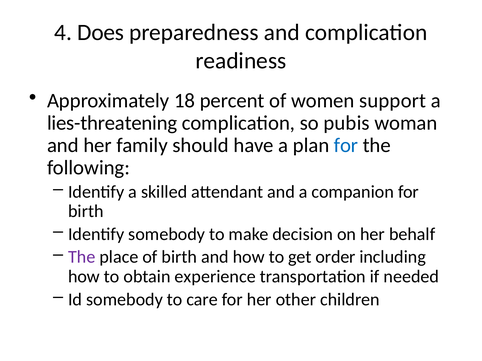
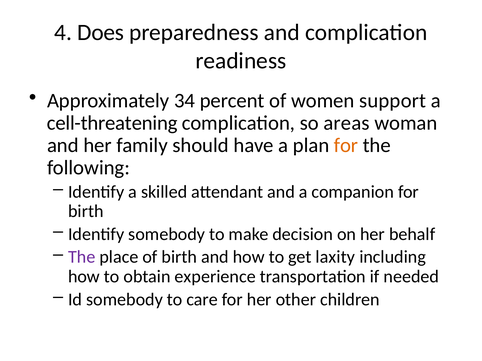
18: 18 -> 34
lies-threatening: lies-threatening -> cell-threatening
pubis: pubis -> areas
for at (346, 146) colour: blue -> orange
order: order -> laxity
